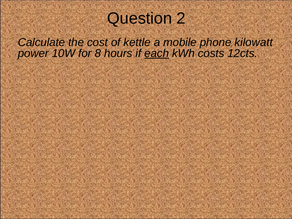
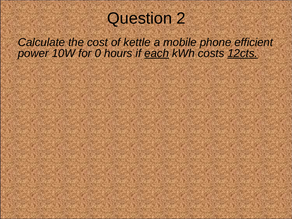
kilowatt: kilowatt -> efficient
8: 8 -> 0
12cts underline: none -> present
